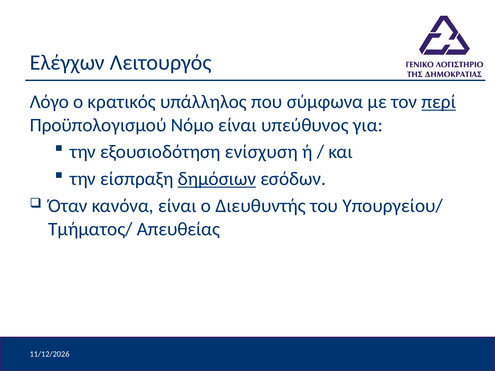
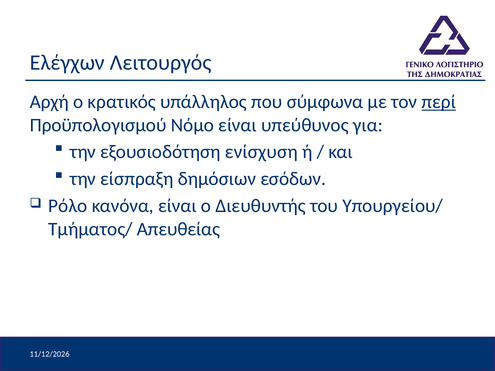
Λόγο: Λόγο -> Αρχή
δημόσιων underline: present -> none
Όταν: Όταν -> Ρόλο
